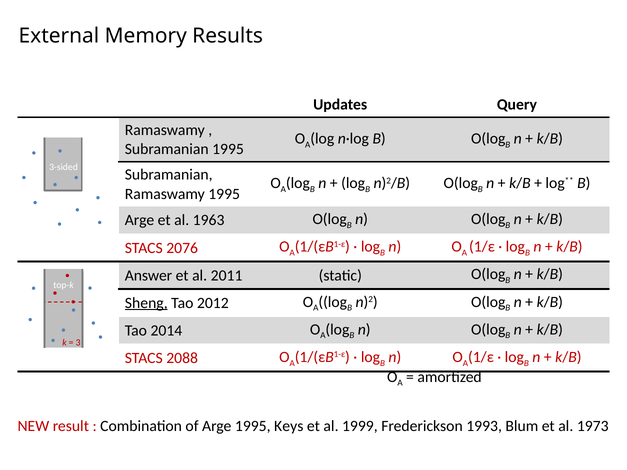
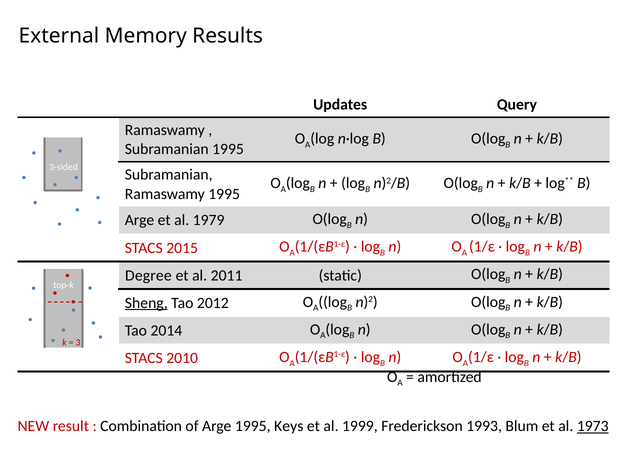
1963: 1963 -> 1979
2076: 2076 -> 2015
Answer: Answer -> Degree
2088: 2088 -> 2010
1973 underline: none -> present
